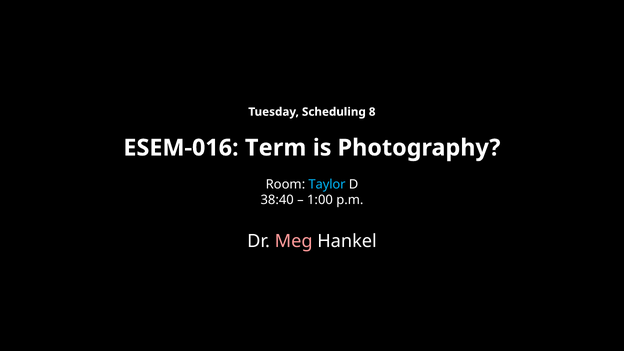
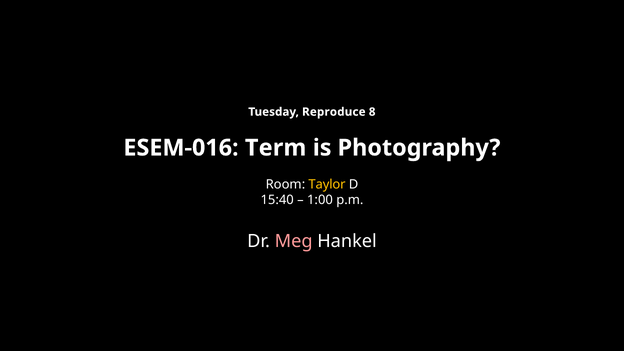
Scheduling: Scheduling -> Reproduce
Taylor colour: light blue -> yellow
38:40: 38:40 -> 15:40
